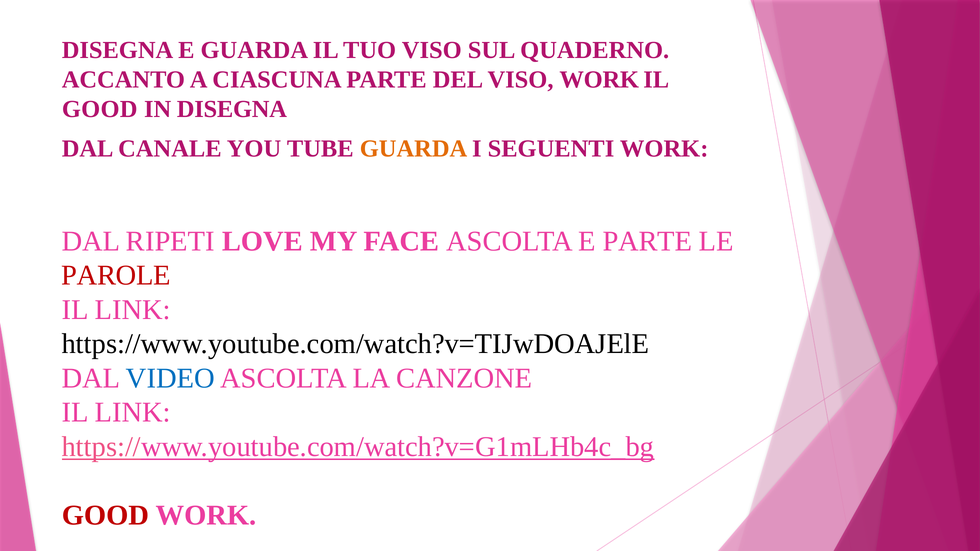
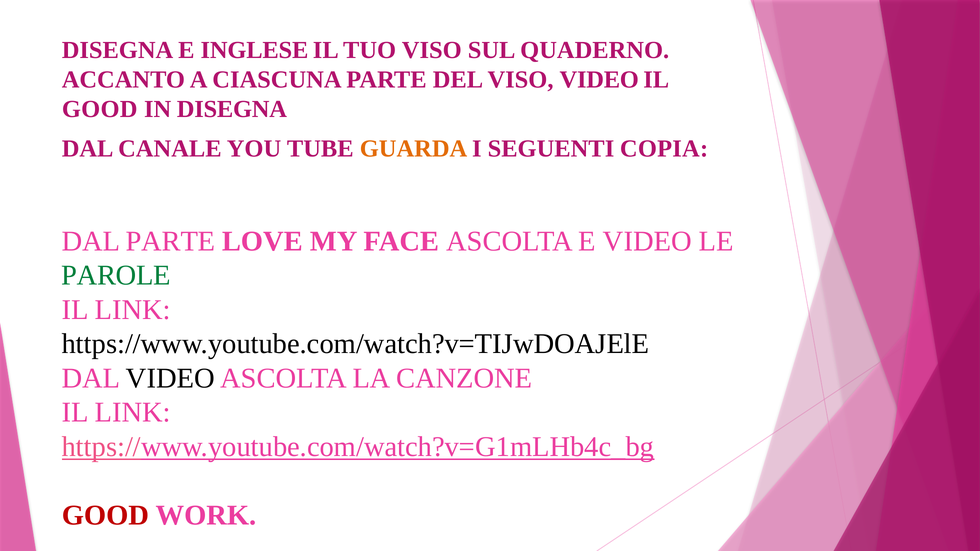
E GUARDA: GUARDA -> INGLESE
VISO WORK: WORK -> VIDEO
SEGUENTI WORK: WORK -> COPIA
DAL RIPETI: RIPETI -> PARTE
E PARTE: PARTE -> VIDEO
PAROLE colour: red -> green
VIDEO at (170, 378) colour: blue -> black
